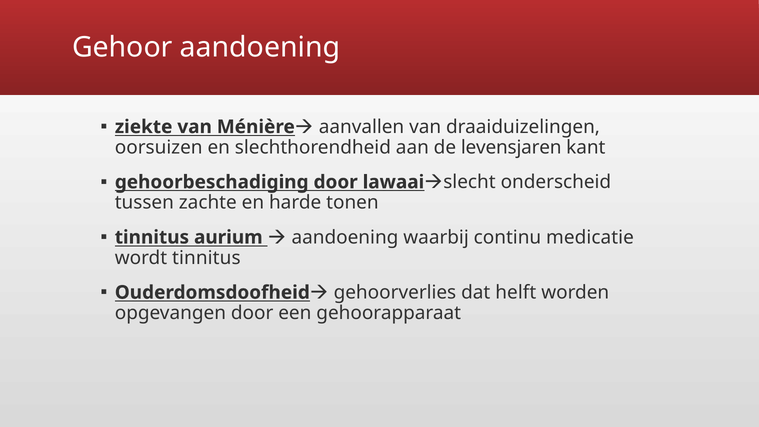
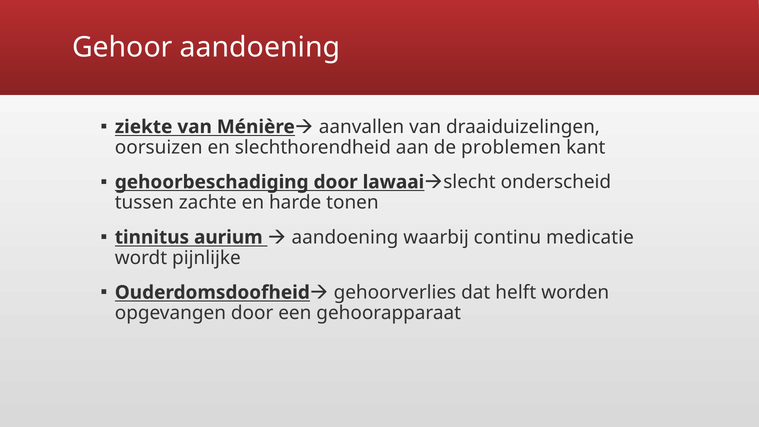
levensjaren: levensjaren -> problemen
wordt tinnitus: tinnitus -> pijnlijke
